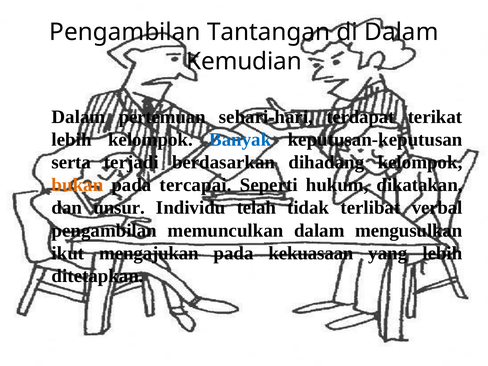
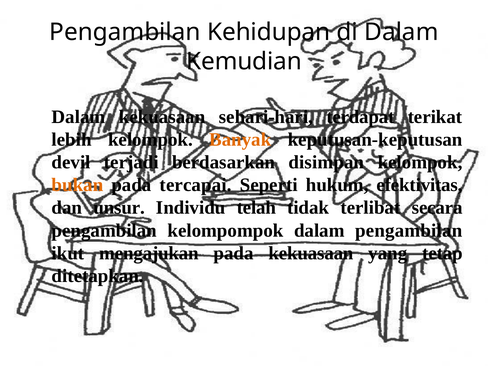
Tantangan: Tantangan -> Kehidupan
Dalam pertemuan: pertemuan -> kekuasaan
Banyak colour: blue -> orange
serta: serta -> devil
dihadang: dihadang -> disimpan
dikatakan: dikatakan -> efektivitas
verbal: verbal -> secara
memunculkan: memunculkan -> kelompompok
dalam mengusulkan: mengusulkan -> pengambilan
yang lebih: lebih -> tetap
